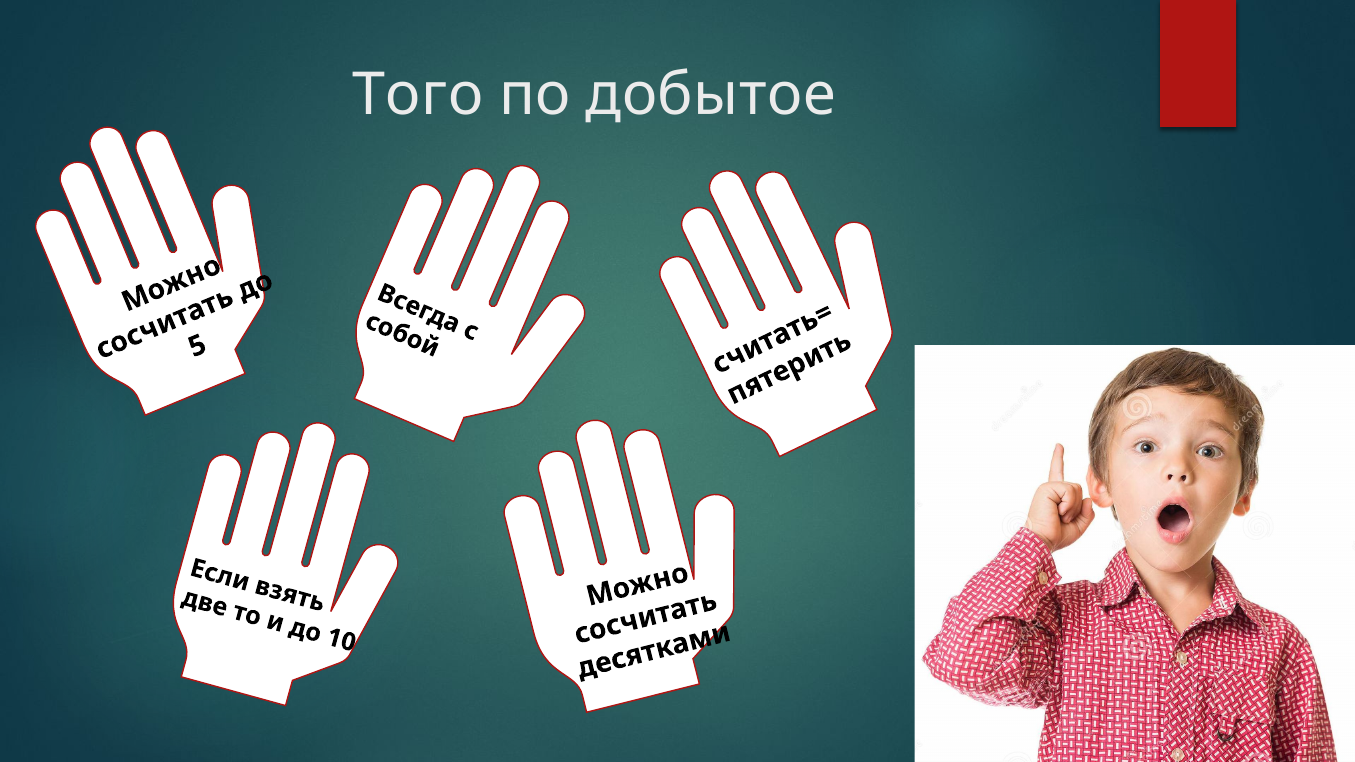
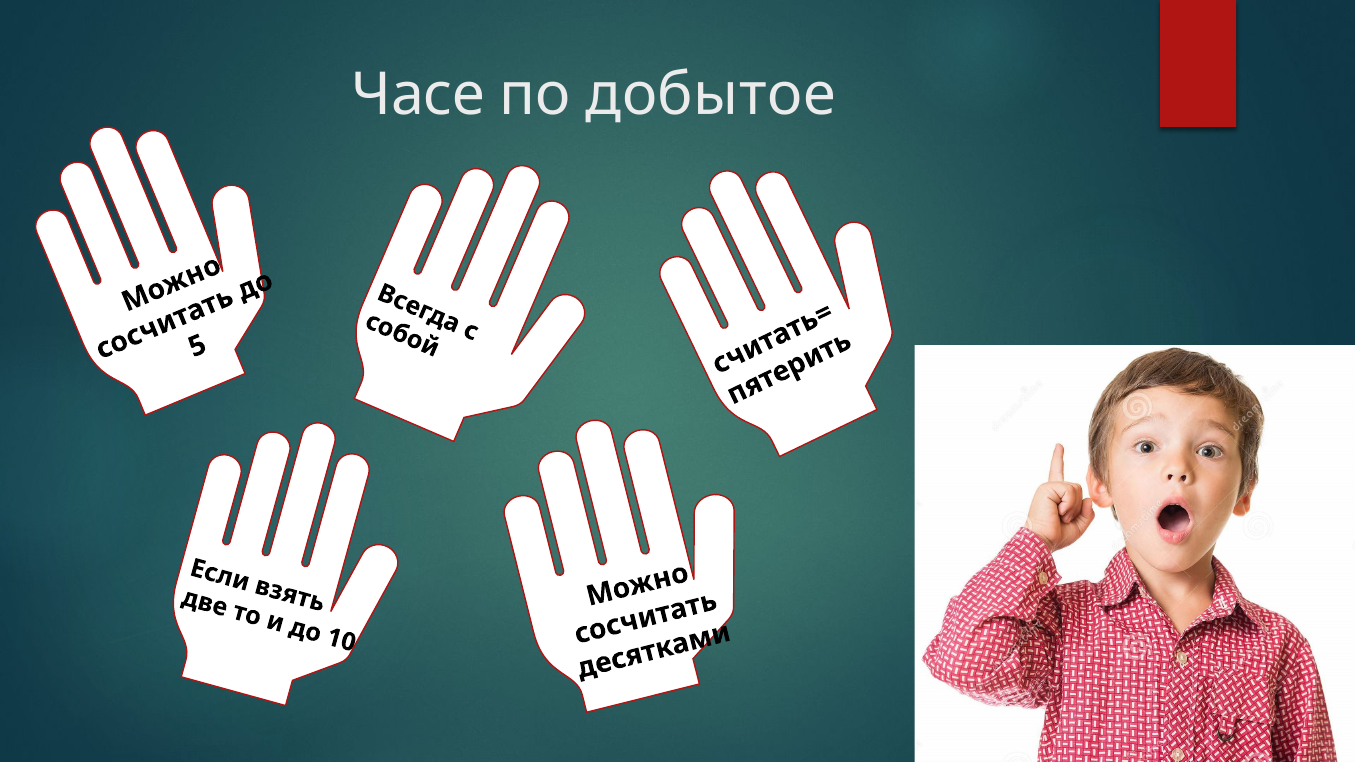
Того: Того -> Часе
